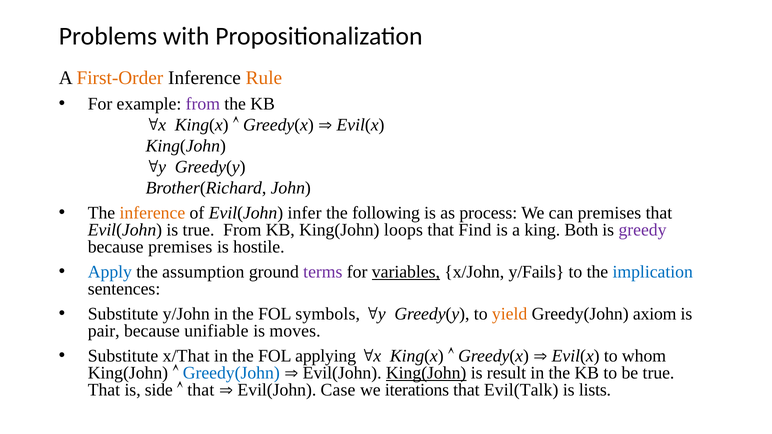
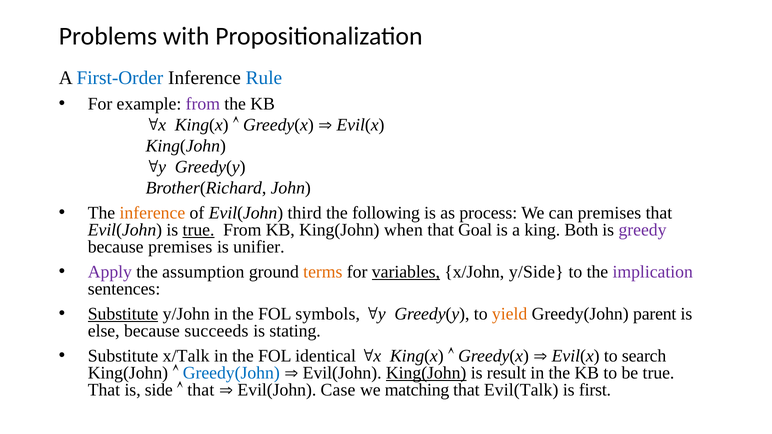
First-Order colour: orange -> blue
Rule colour: orange -> blue
infer: infer -> third
true at (199, 230) underline: none -> present
loops: loops -> when
Find: Find -> Goal
hostile: hostile -> unifier
Apply colour: blue -> purple
terms colour: purple -> orange
y/Fails: y/Fails -> y/Side
implication colour: blue -> purple
Substitute at (123, 314) underline: none -> present
axiom: axiom -> parent
pair: pair -> else
unifiable: unifiable -> succeeds
moves: moves -> stating
x/That: x/That -> x/Talk
applying: applying -> identical
whom: whom -> search
iterations: iterations -> matching
lists: lists -> first
